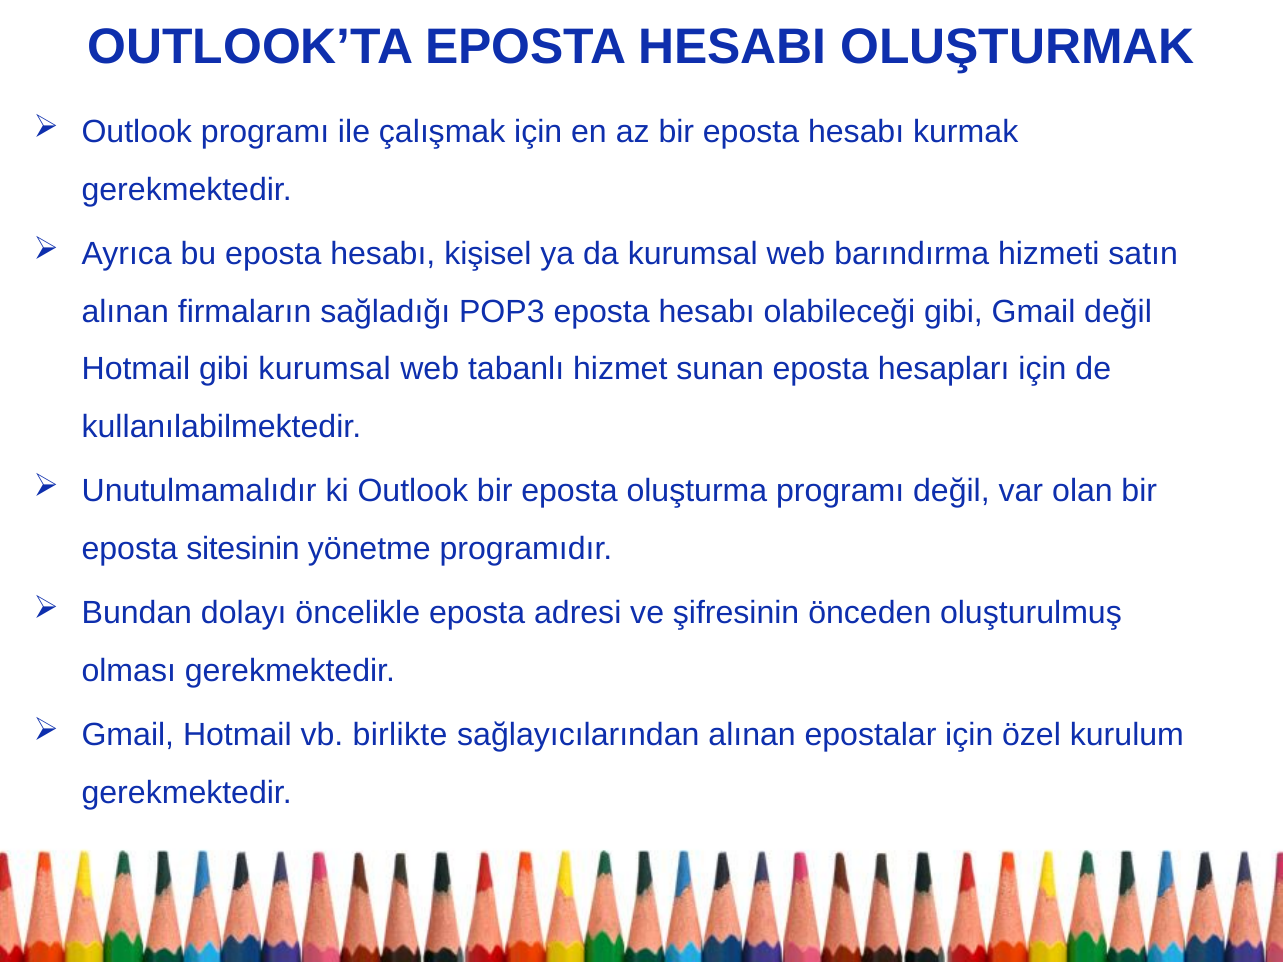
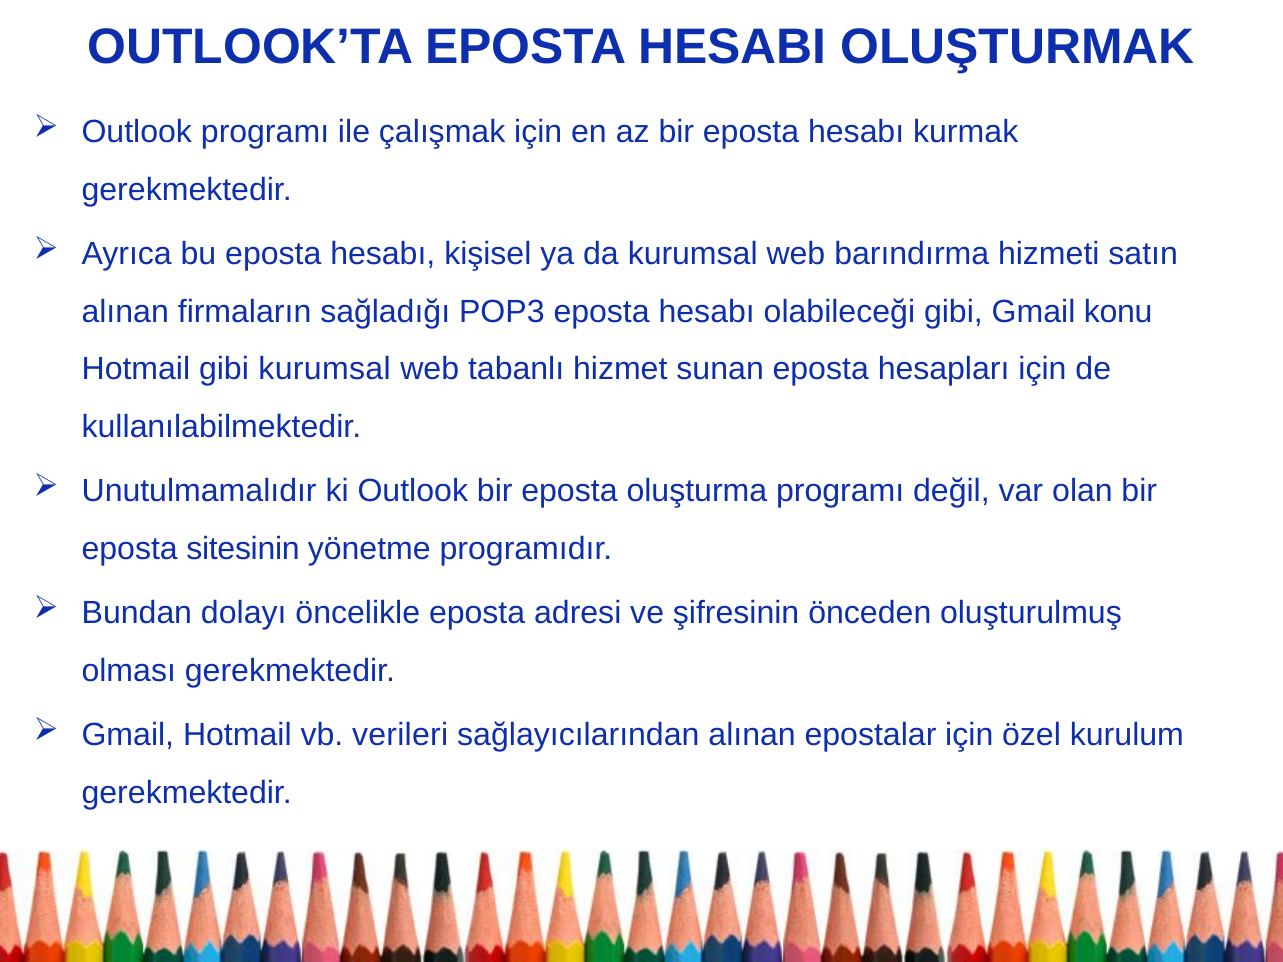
Gmail değil: değil -> konu
birlikte: birlikte -> verileri
